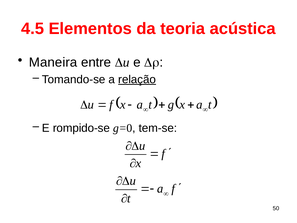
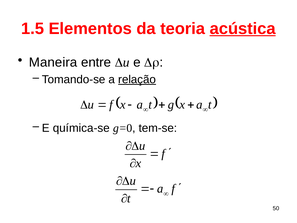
4.5: 4.5 -> 1.5
acústica underline: none -> present
rompido-se: rompido-se -> química-se
